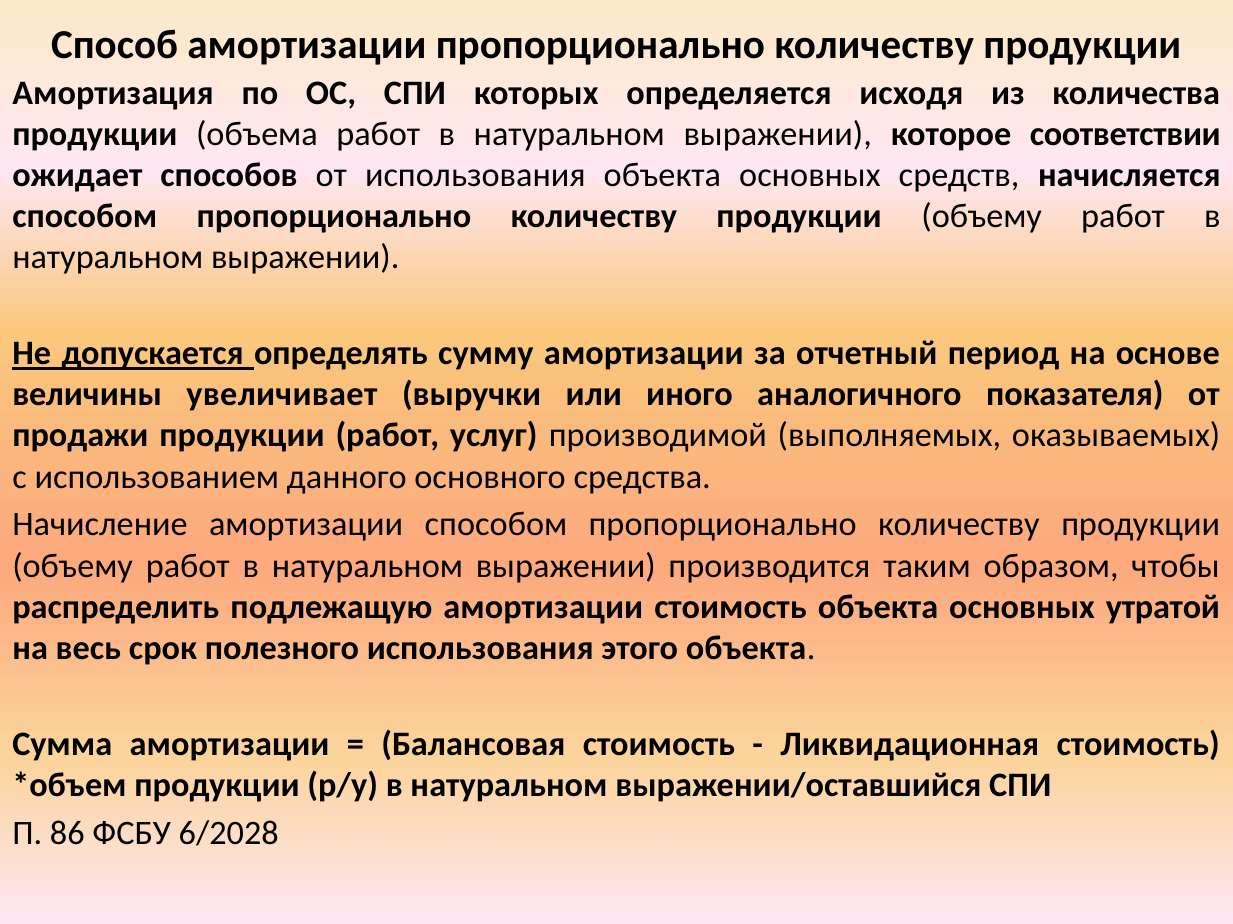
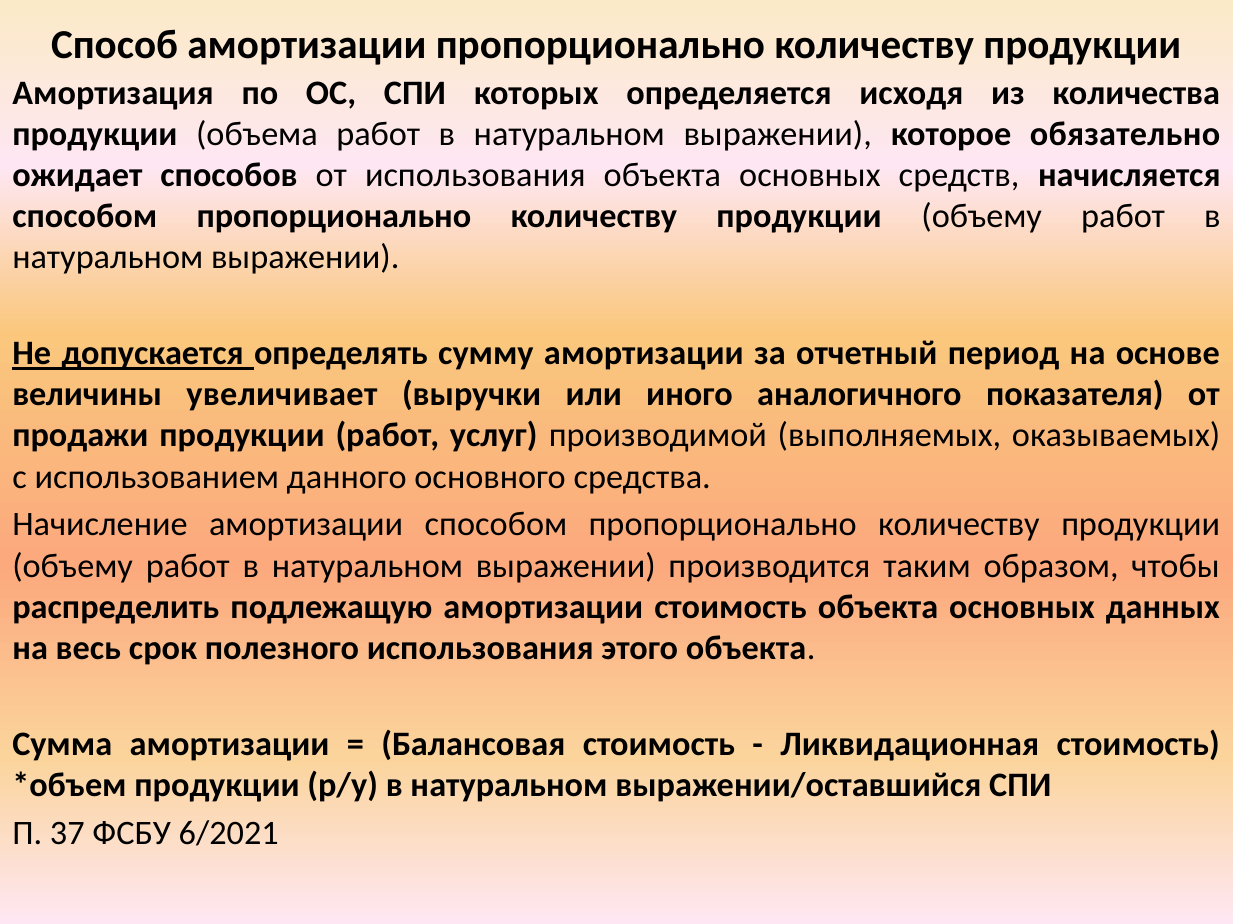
соответствии: соответствии -> обязательно
утратой: утратой -> данных
86: 86 -> 37
6/2028: 6/2028 -> 6/2021
